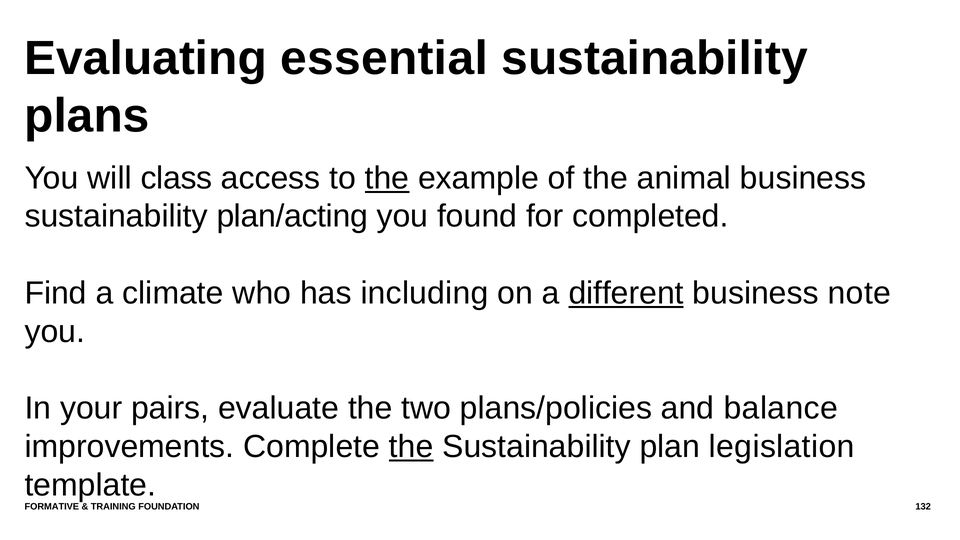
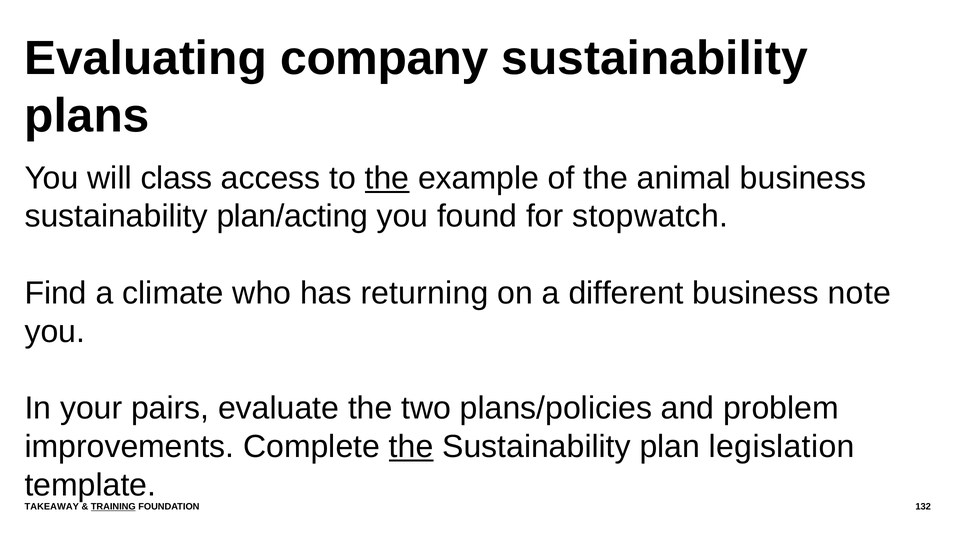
essential: essential -> company
completed: completed -> stopwatch
including: including -> returning
different underline: present -> none
balance: balance -> problem
FORMATIVE: FORMATIVE -> TAKEAWAY
TRAINING underline: none -> present
